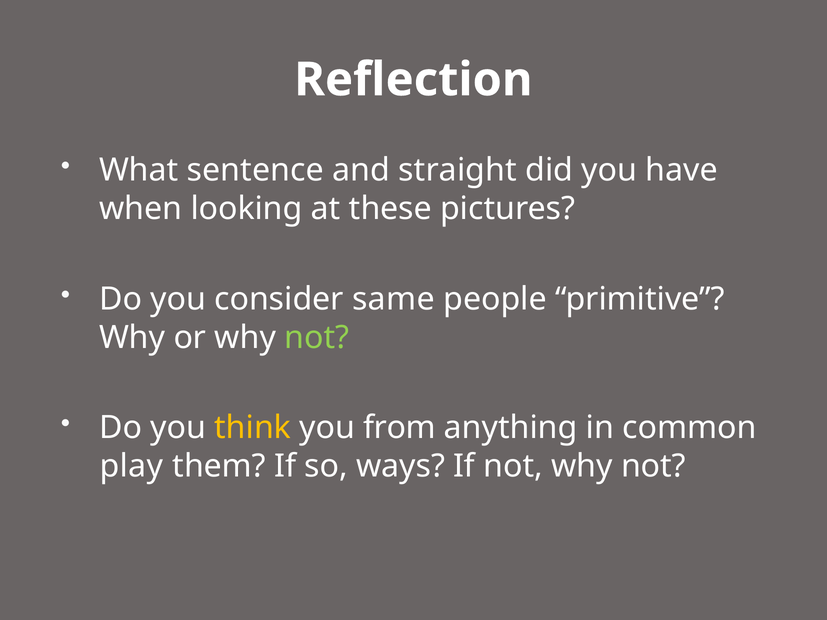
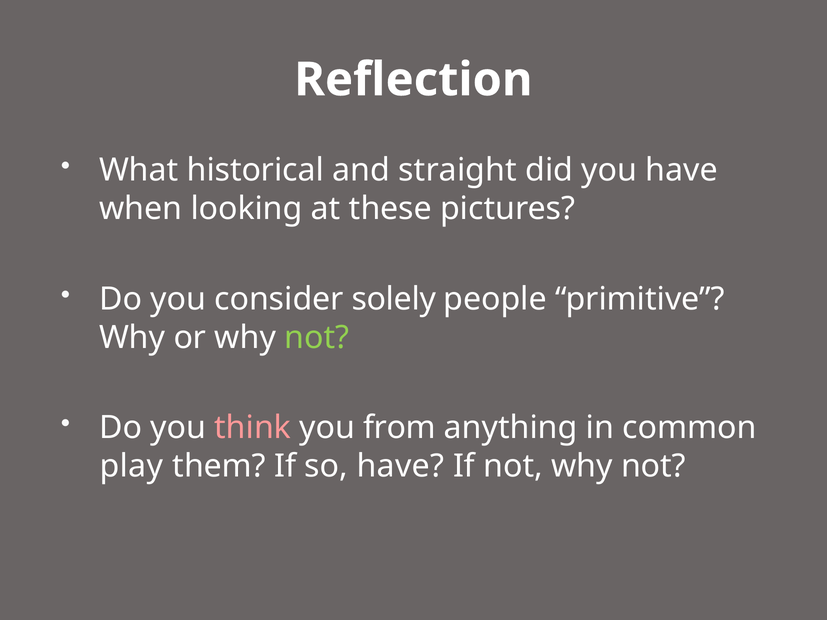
sentence: sentence -> historical
same: same -> solely
think colour: yellow -> pink
so ways: ways -> have
